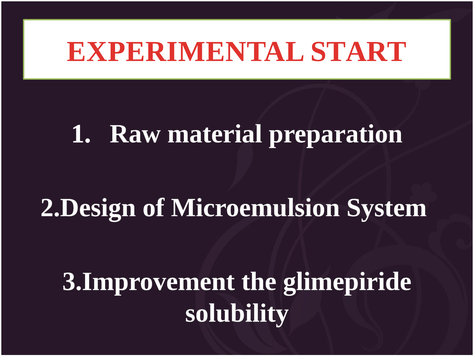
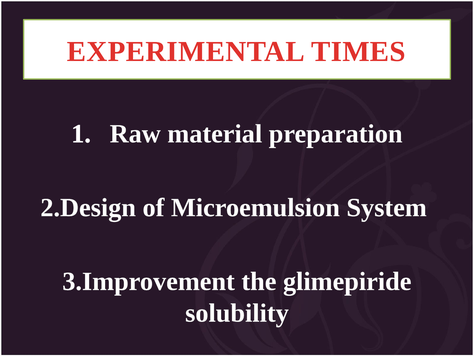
START: START -> TIMES
